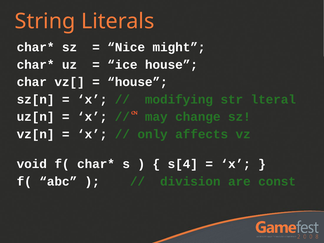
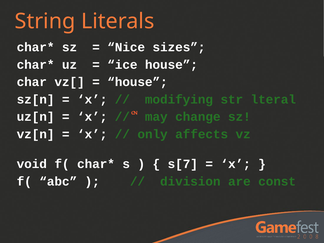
might: might -> sizes
s[4: s[4 -> s[7
